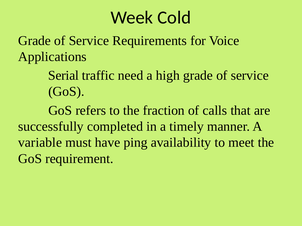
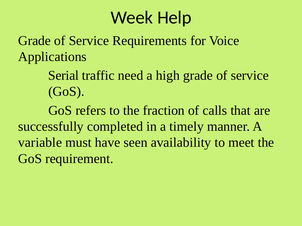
Cold: Cold -> Help
ping: ping -> seen
